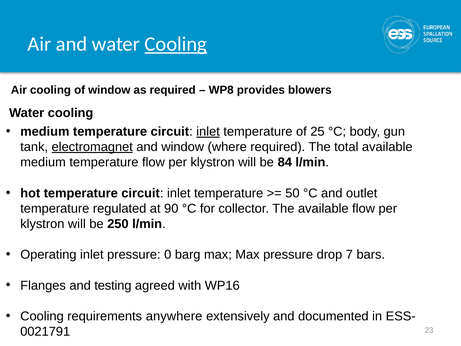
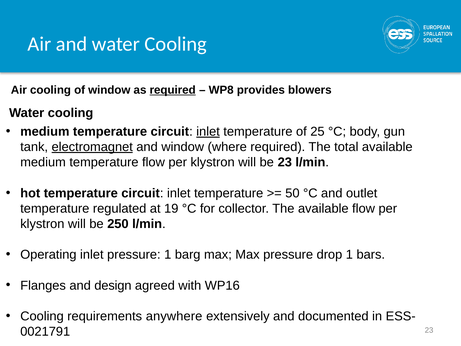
Cooling at (176, 44) underline: present -> none
required at (173, 90) underline: none -> present
be 84: 84 -> 23
90: 90 -> 19
pressure 0: 0 -> 1
drop 7: 7 -> 1
testing: testing -> design
